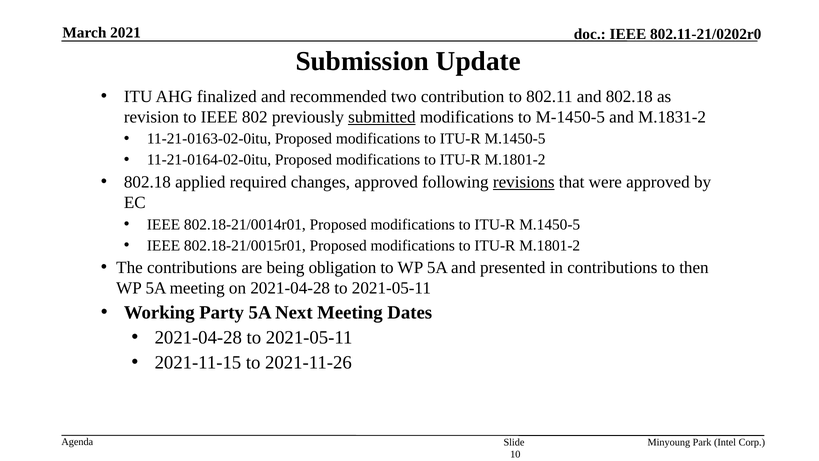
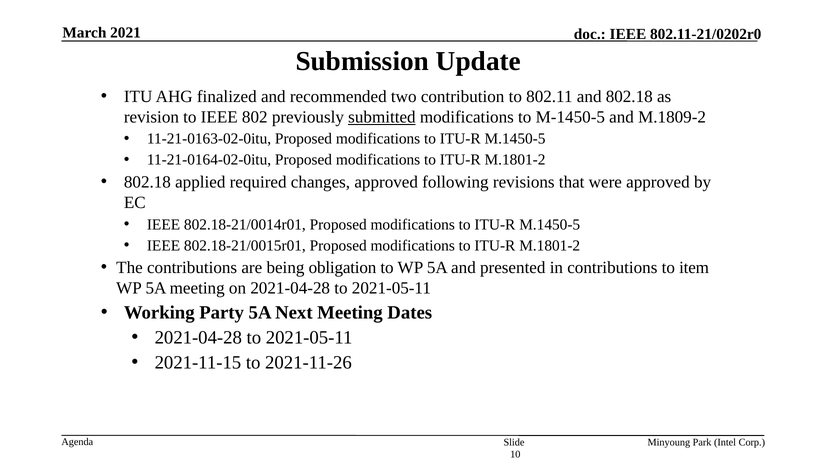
M.1831-2: M.1831-2 -> M.1809-2
revisions underline: present -> none
then: then -> item
